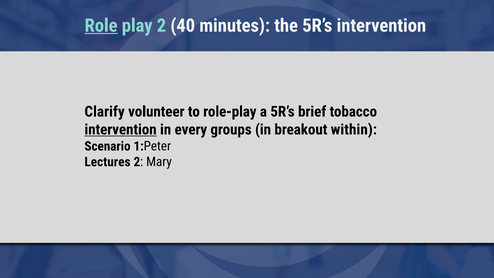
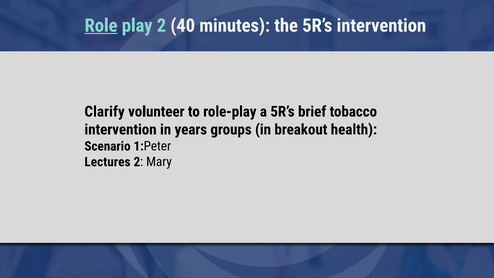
intervention at (121, 129) underline: present -> none
every: every -> years
within: within -> health
